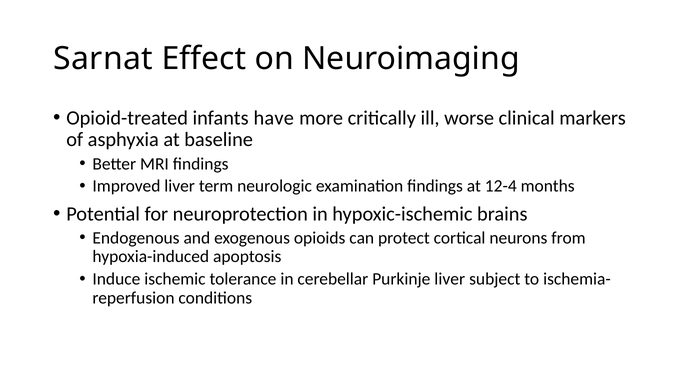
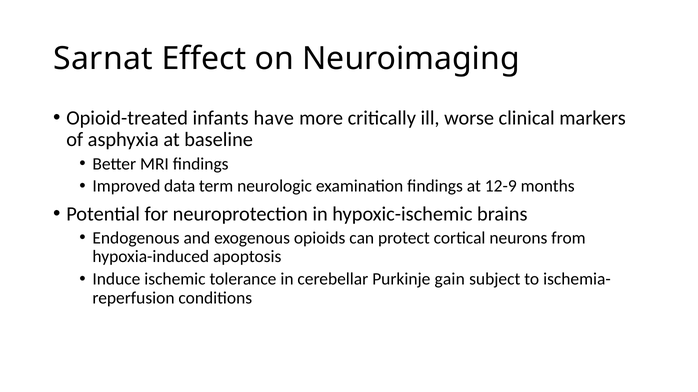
Improved liver: liver -> data
12-4: 12-4 -> 12-9
Purkinje liver: liver -> gain
